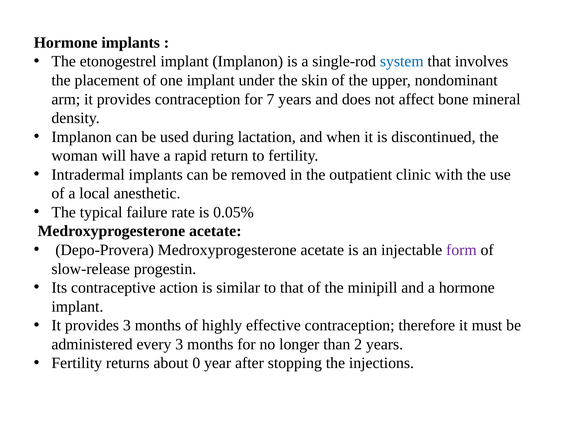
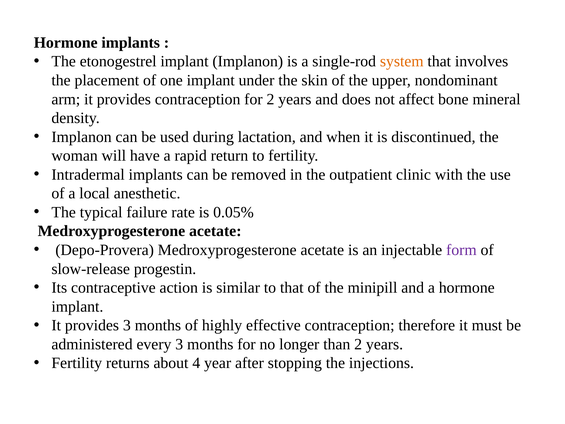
system colour: blue -> orange
for 7: 7 -> 2
0: 0 -> 4
